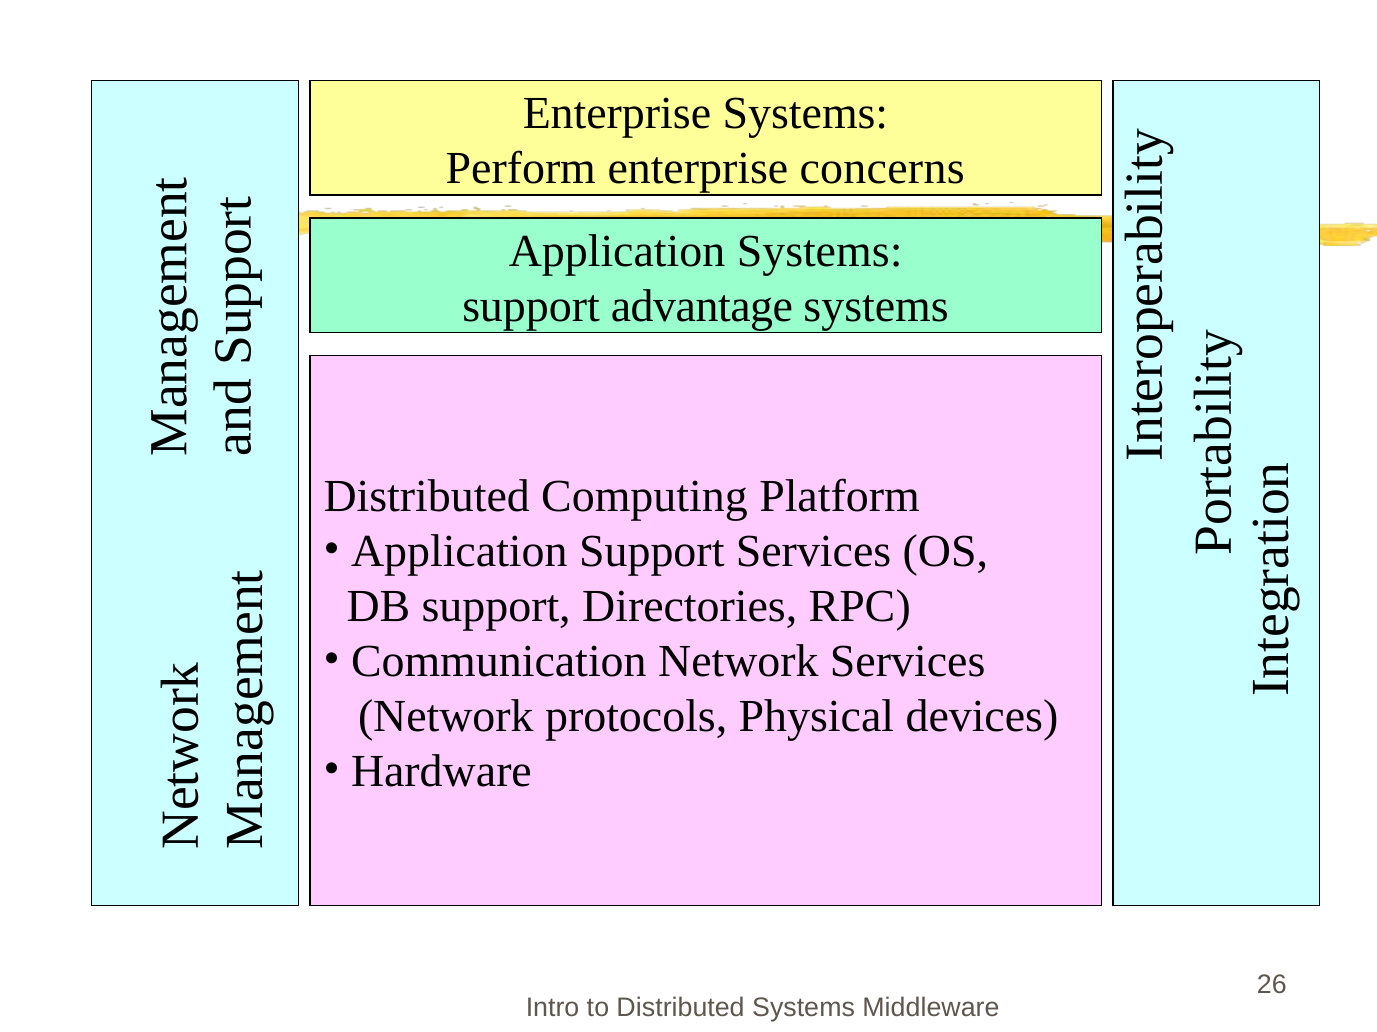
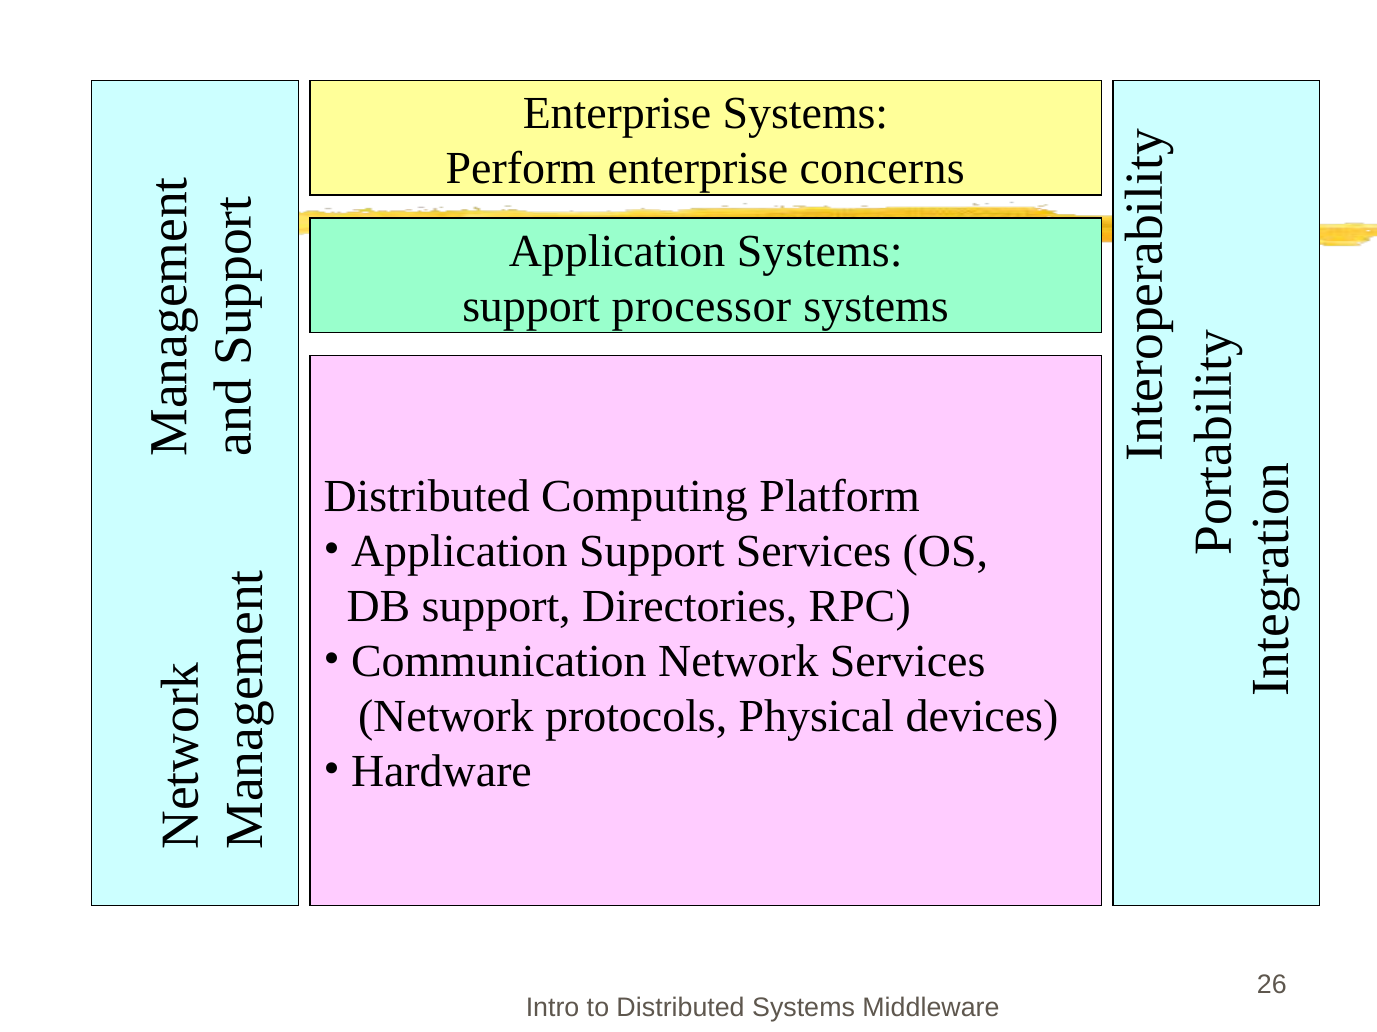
advantage: advantage -> processor
